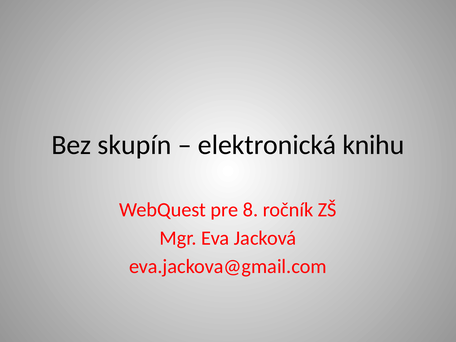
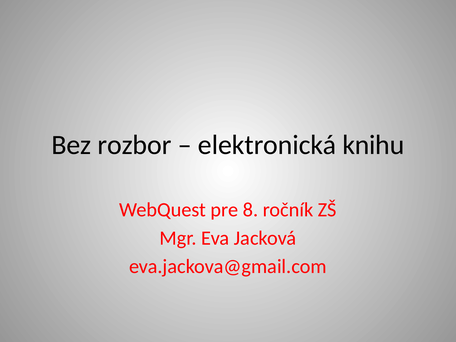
skupín: skupín -> rozbor
